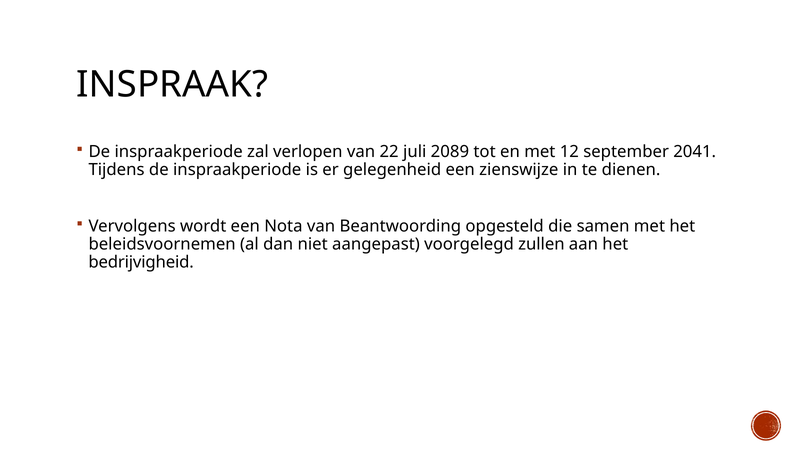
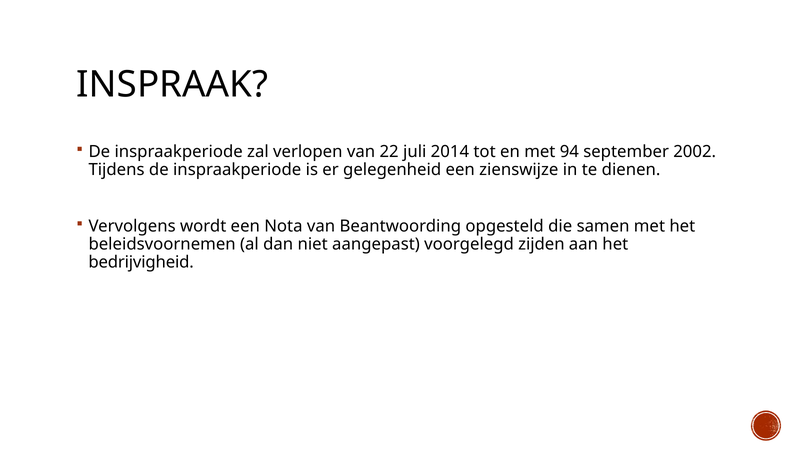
2089: 2089 -> 2014
12: 12 -> 94
2041: 2041 -> 2002
zullen: zullen -> zijden
